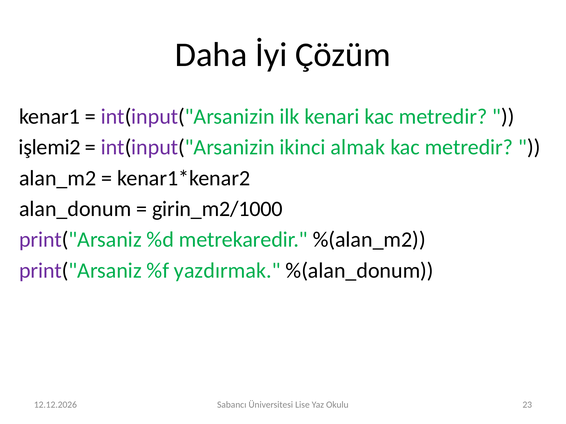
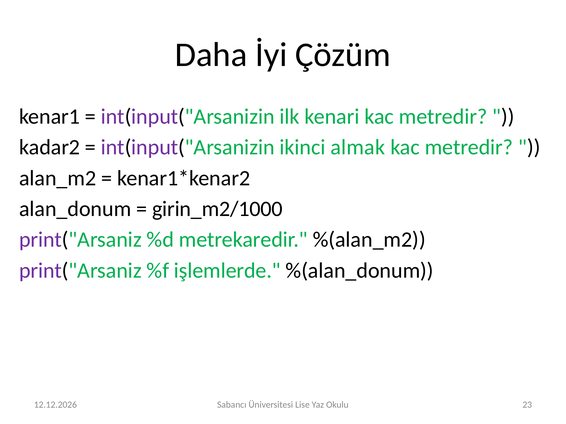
işlemi2: işlemi2 -> kadar2
yazdırmak: yazdırmak -> işlemlerde
